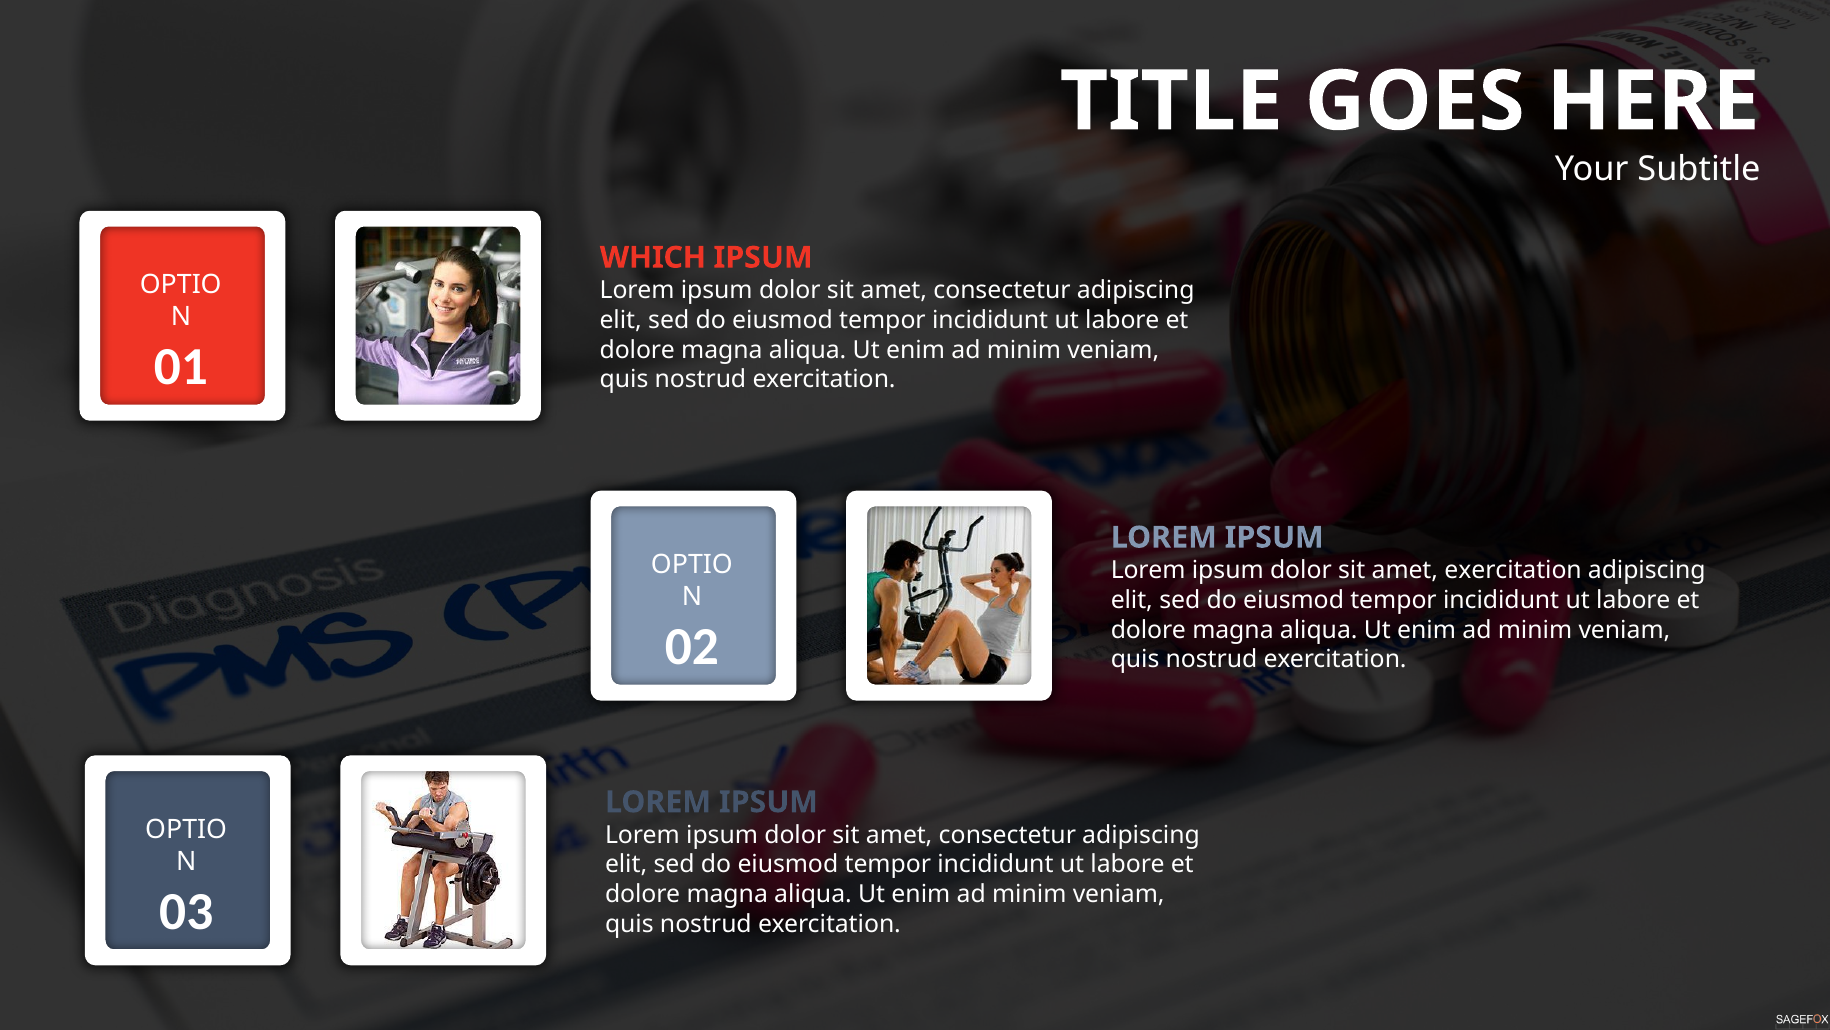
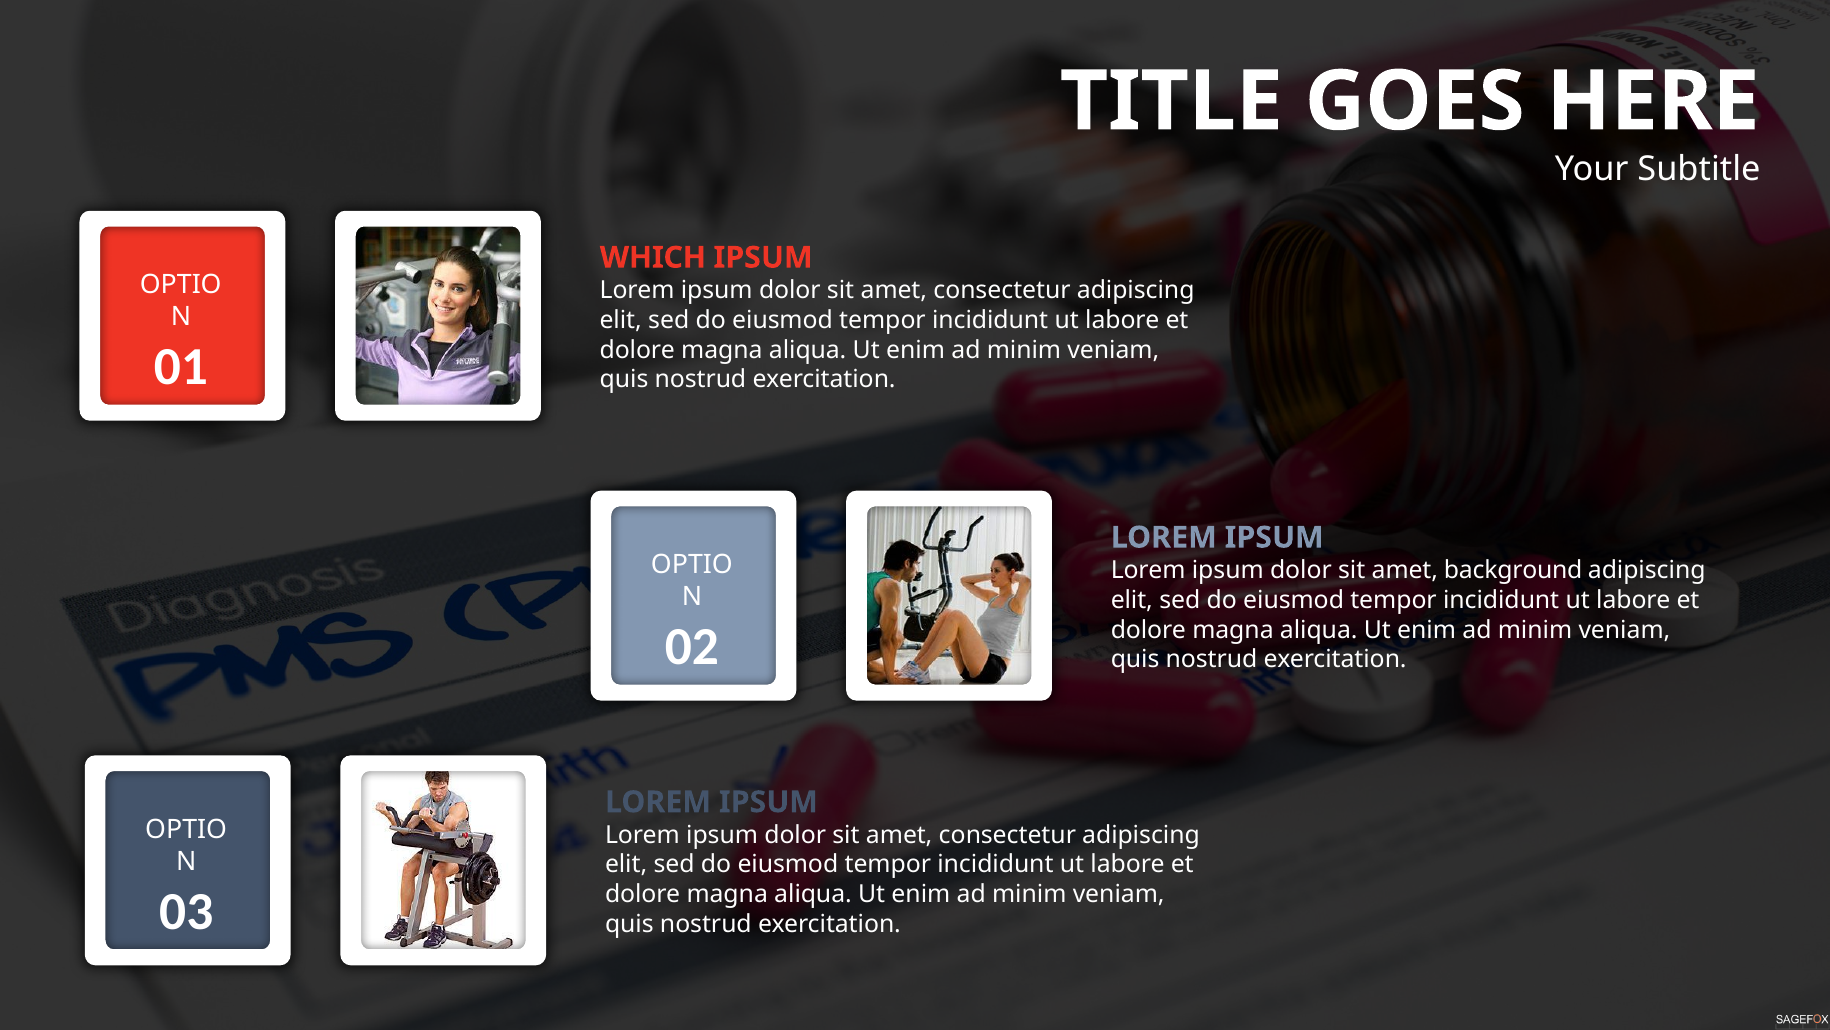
amet exercitation: exercitation -> background
